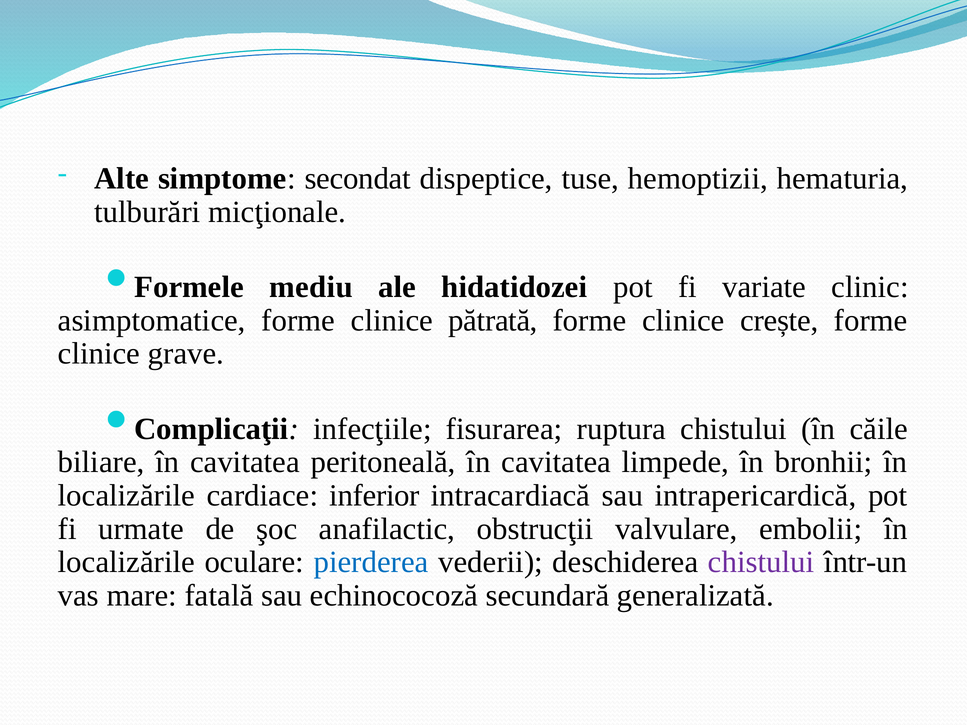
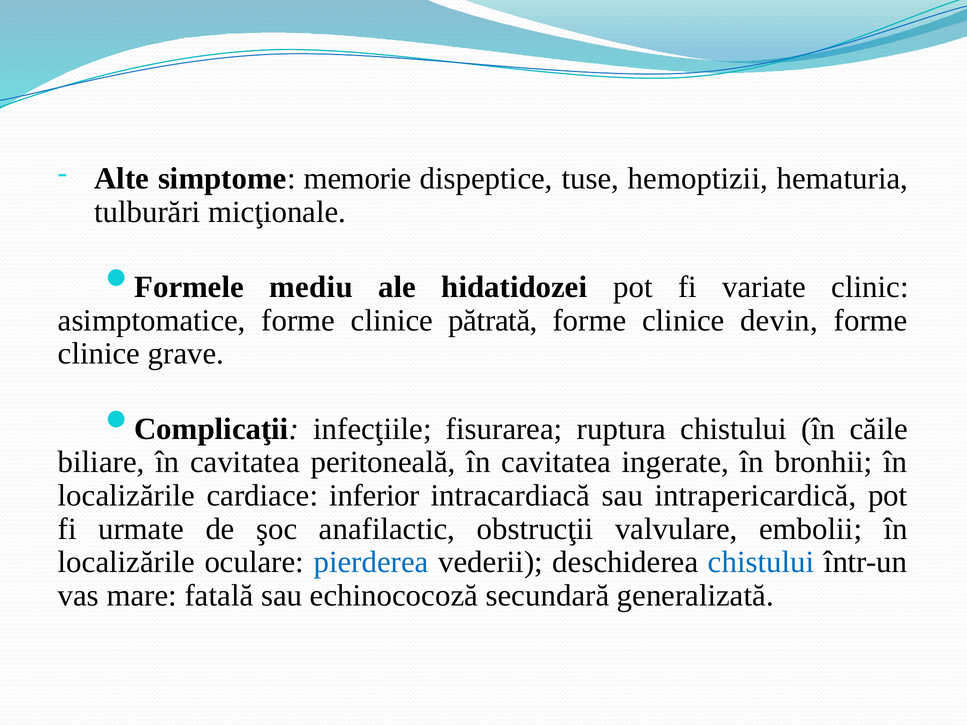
secondat: secondat -> memorie
crește: crește -> devin
limpede: limpede -> ingerate
chistului at (761, 562) colour: purple -> blue
